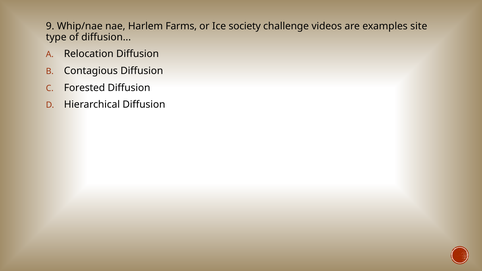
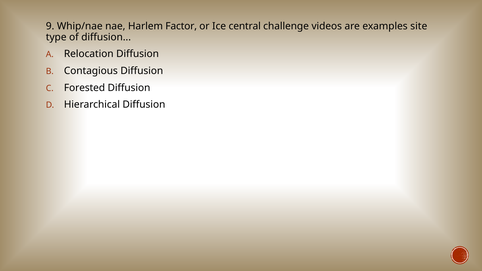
Farms: Farms -> Factor
society: society -> central
